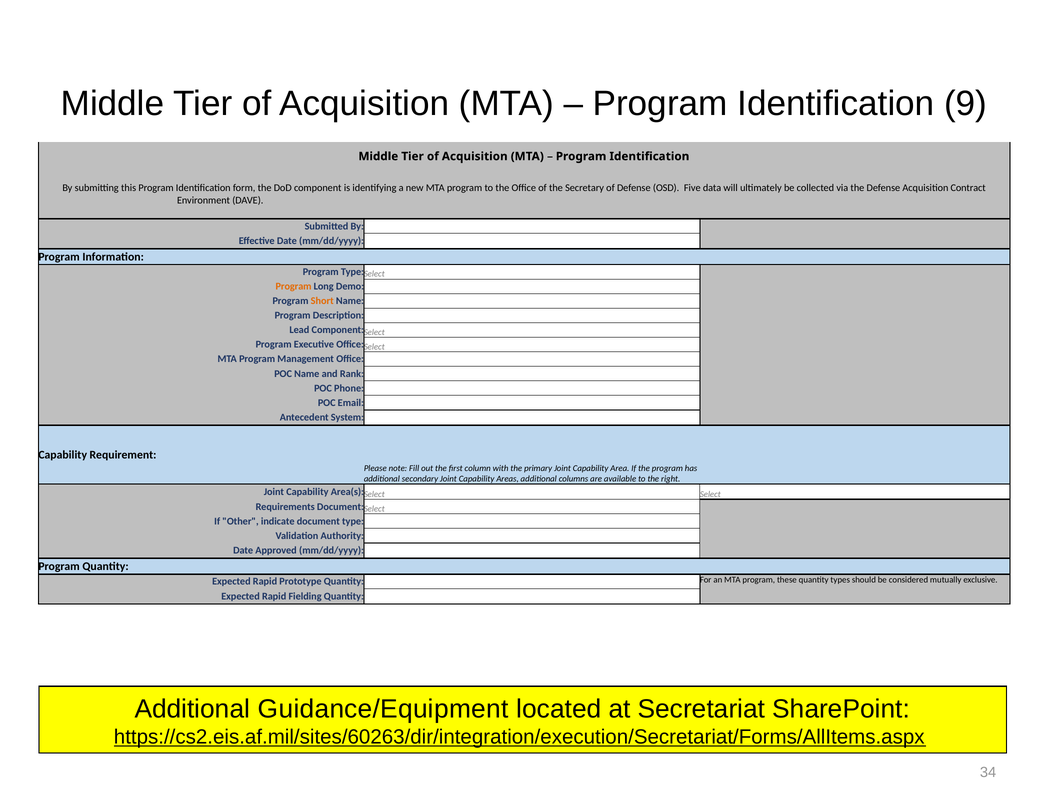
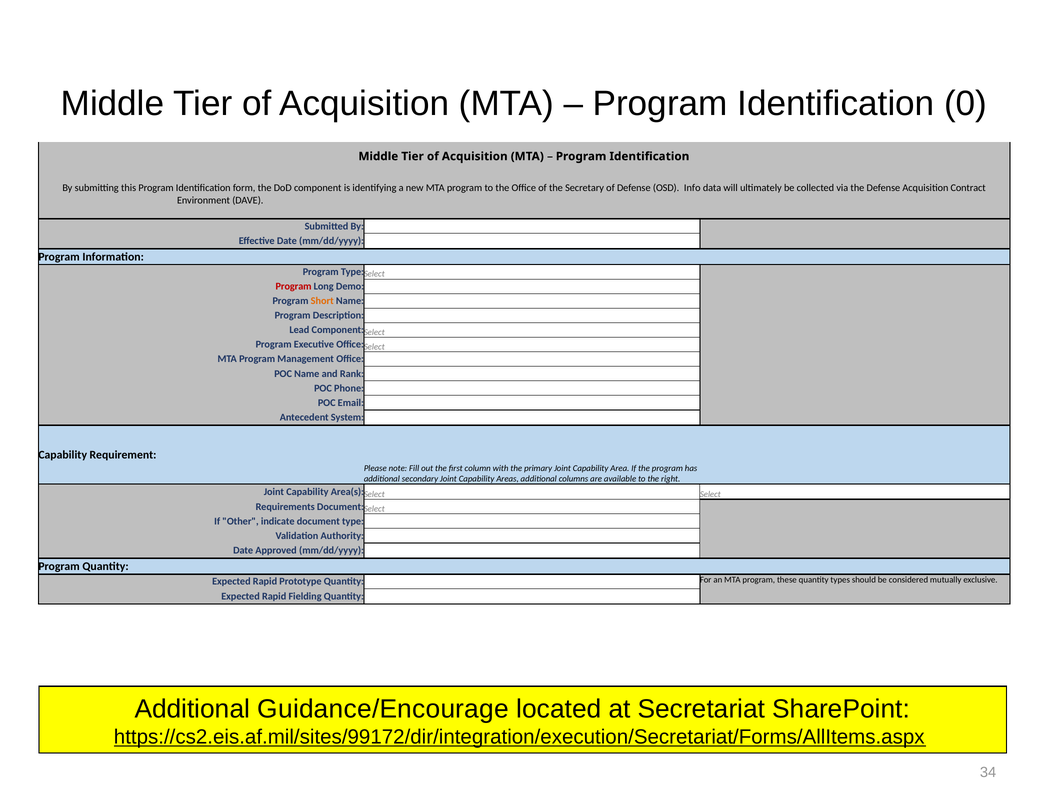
9: 9 -> 0
Five: Five -> Info
Program at (294, 286) colour: orange -> red
Guidance/Equipment: Guidance/Equipment -> Guidance/Encourage
https://cs2.eis.af.mil/sites/60263/dir/integration/execution/Secretariat/Forms/AllItems.aspx: https://cs2.eis.af.mil/sites/60263/dir/integration/execution/Secretariat/Forms/AllItems.aspx -> https://cs2.eis.af.mil/sites/99172/dir/integration/execution/Secretariat/Forms/AllItems.aspx
